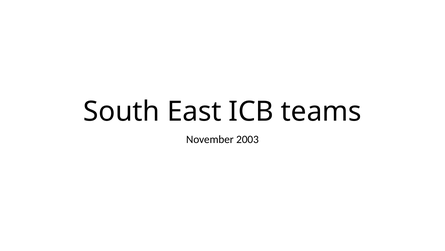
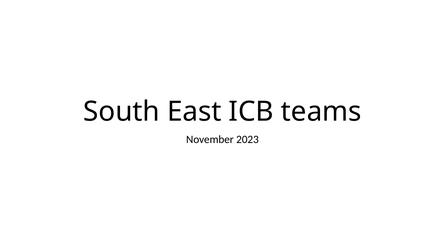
2003: 2003 -> 2023
